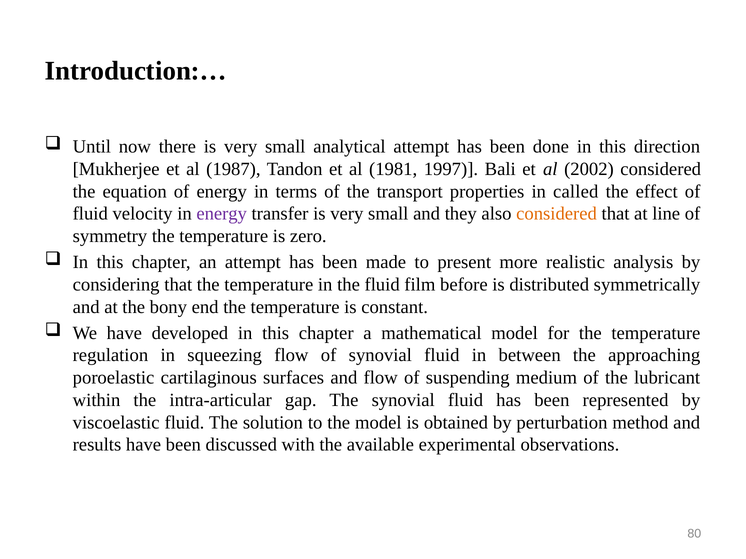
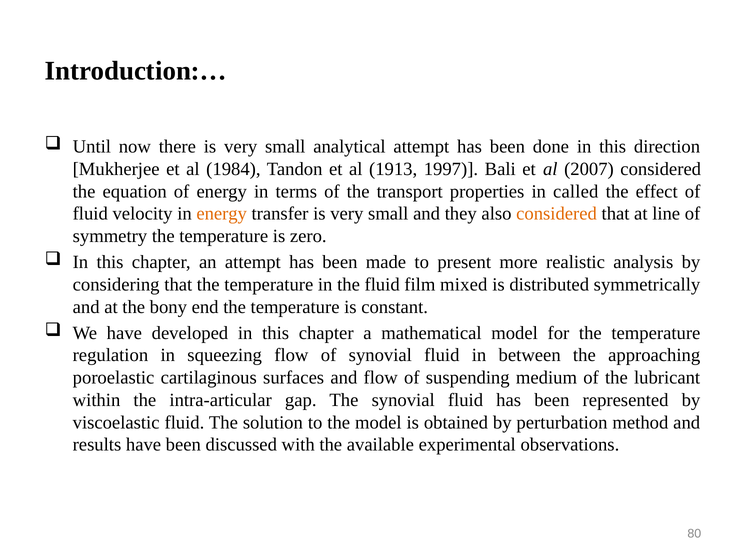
1987: 1987 -> 1984
1981: 1981 -> 1913
2002: 2002 -> 2007
energy at (222, 214) colour: purple -> orange
before: before -> mixed
